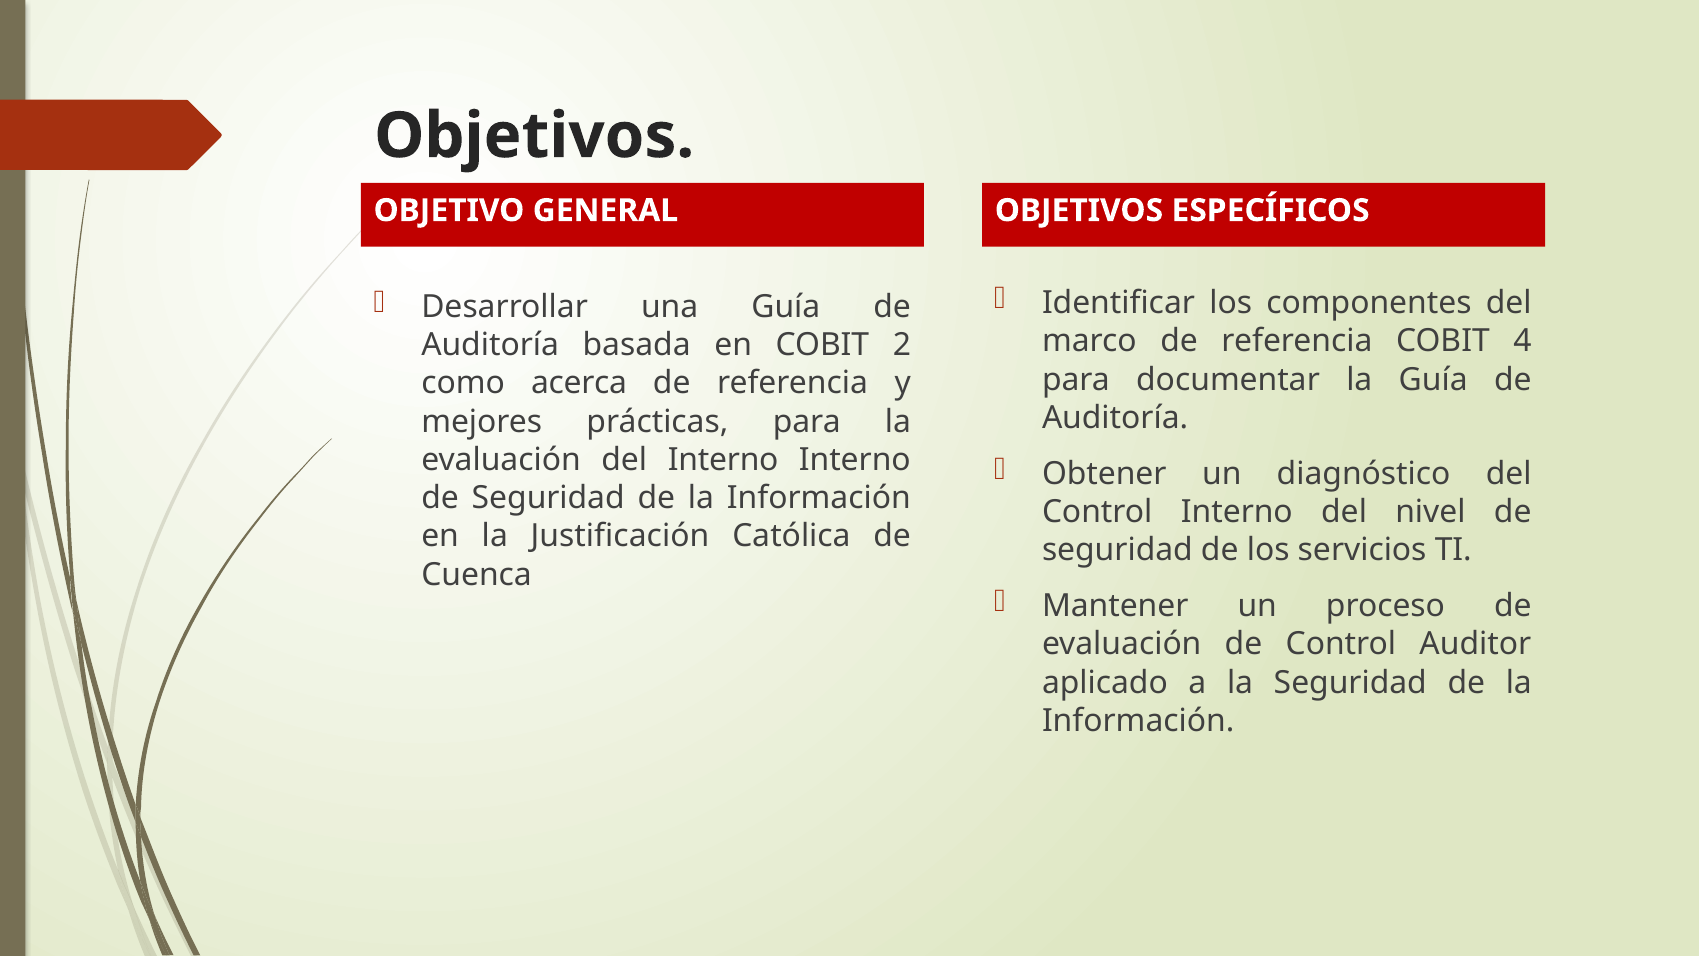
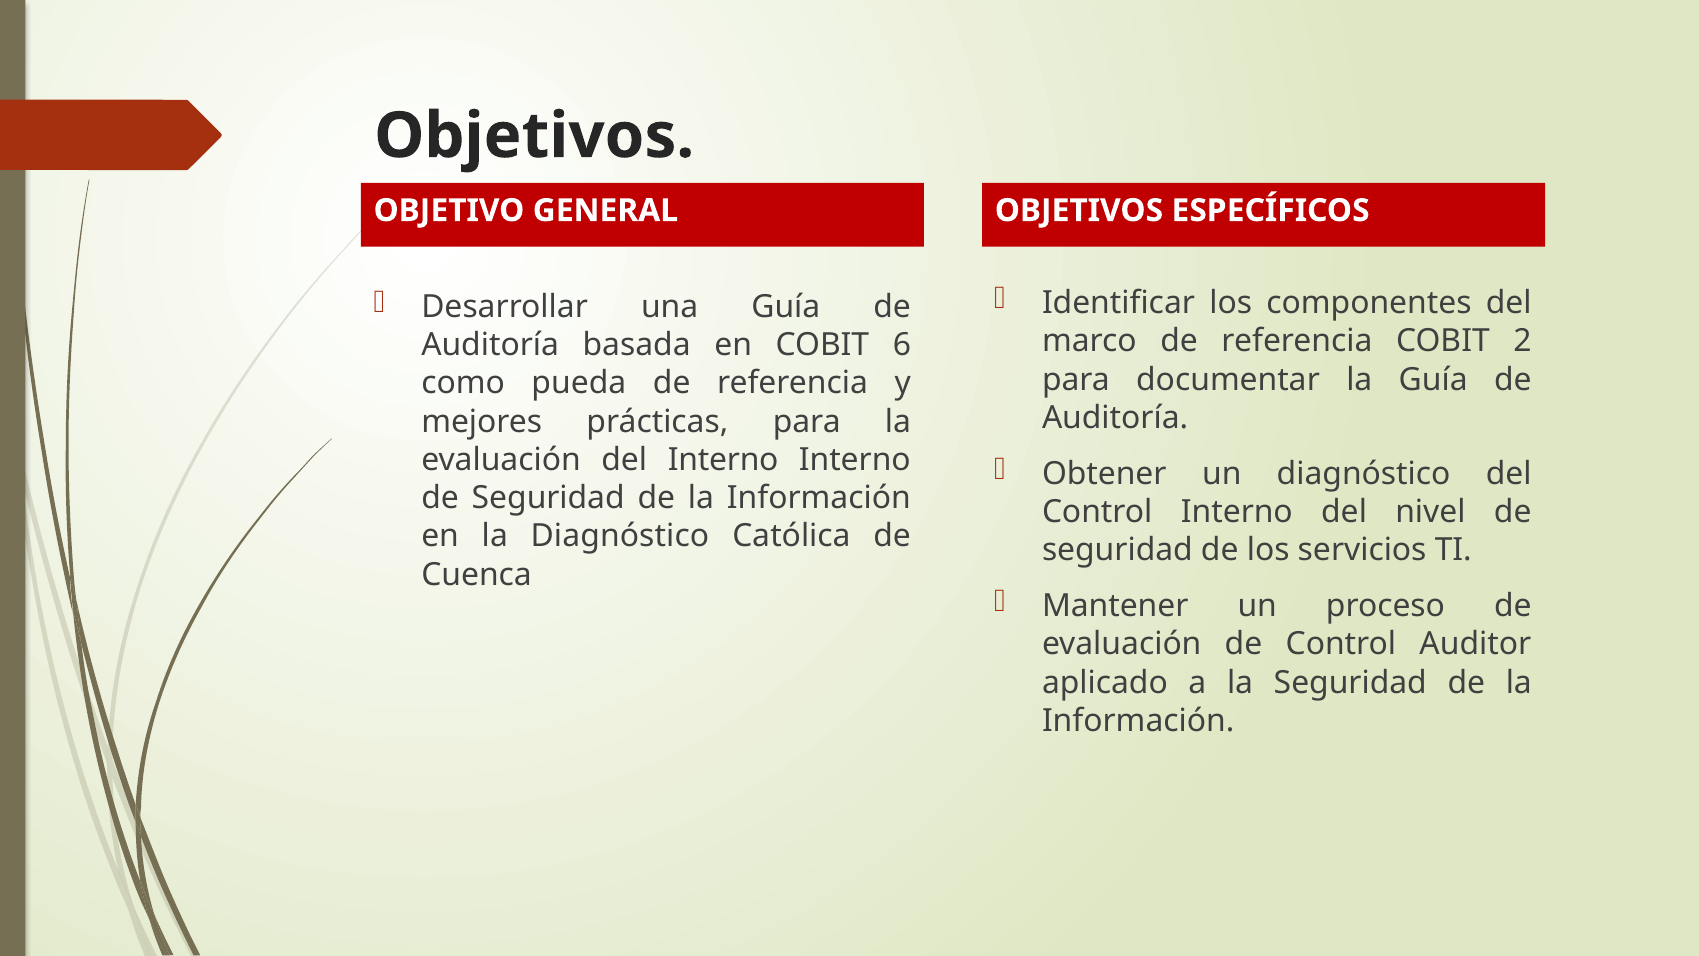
4: 4 -> 2
2: 2 -> 6
acerca: acerca -> pueda
la Justificación: Justificación -> Diagnóstico
